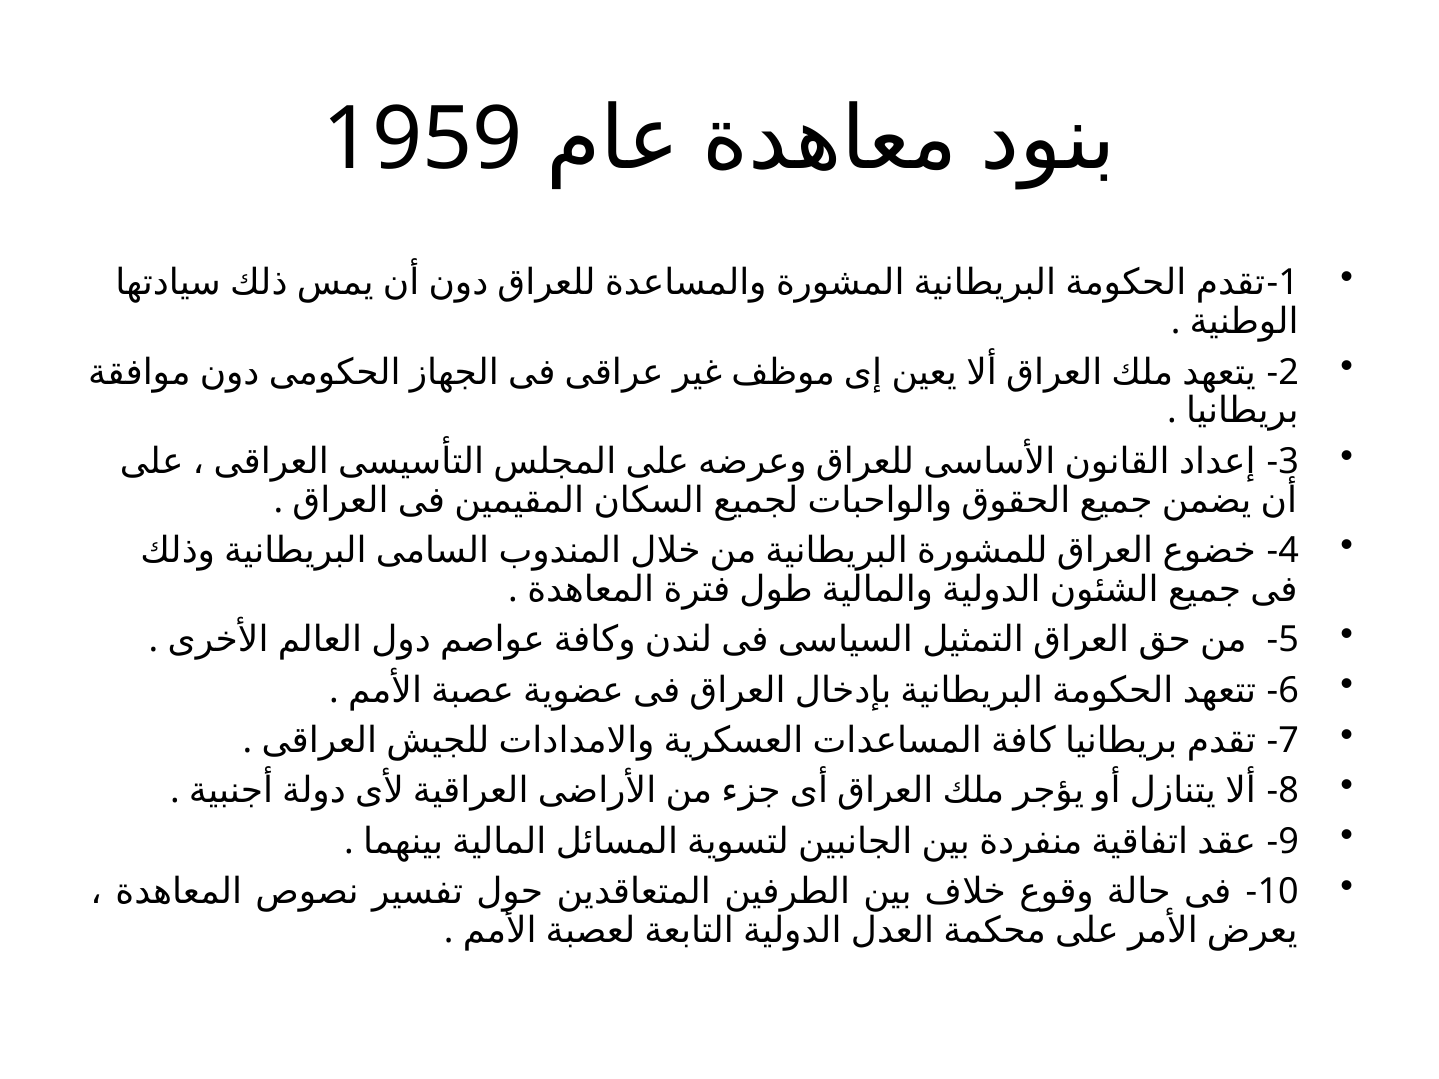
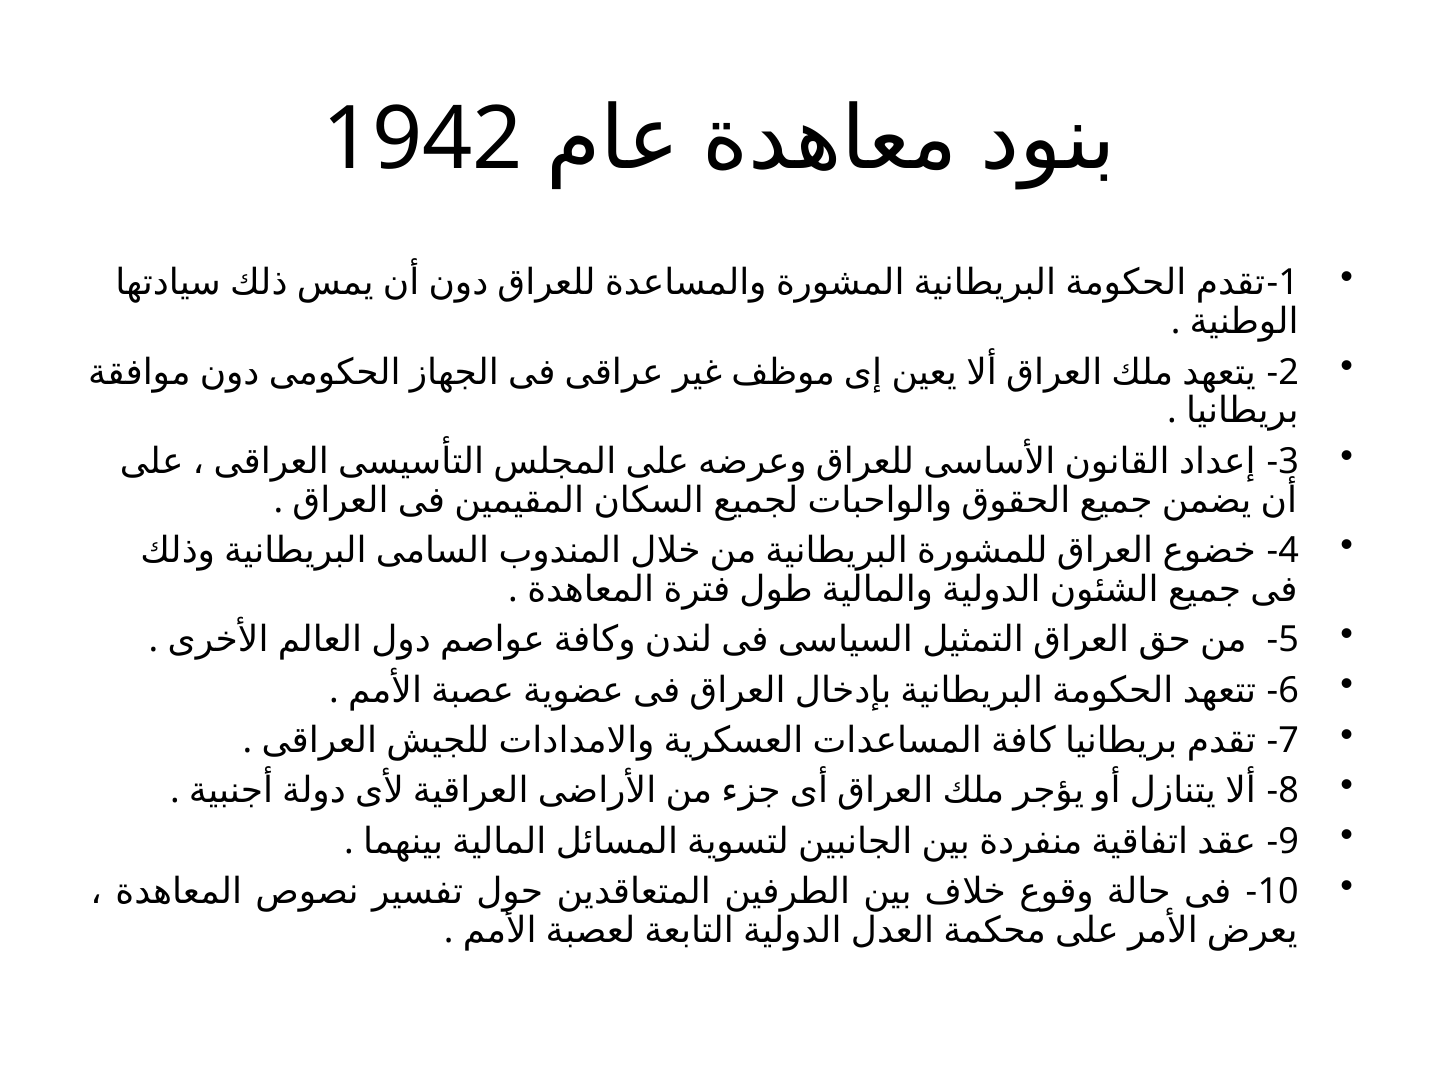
1959: 1959 -> 1942
